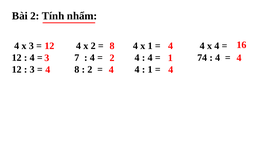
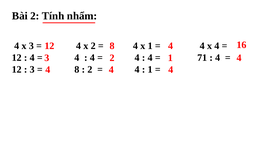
7 at (77, 58): 7 -> 4
74: 74 -> 71
